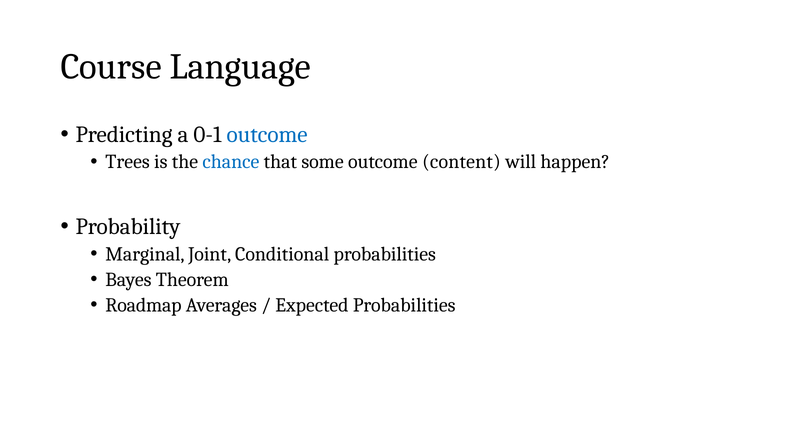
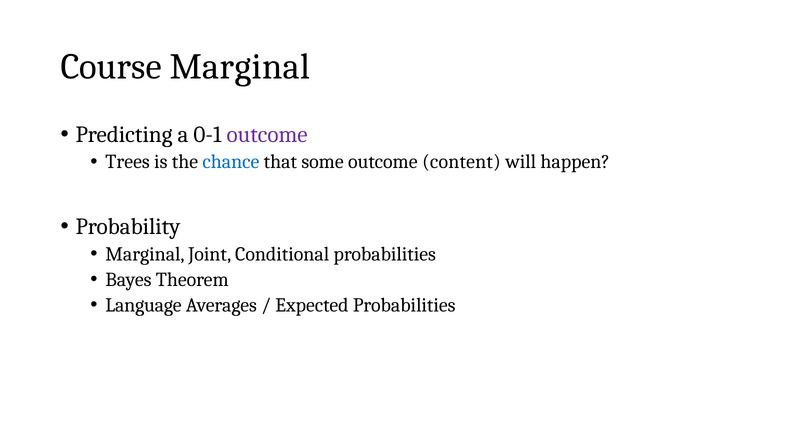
Course Language: Language -> Marginal
outcome at (267, 134) colour: blue -> purple
Roadmap: Roadmap -> Language
